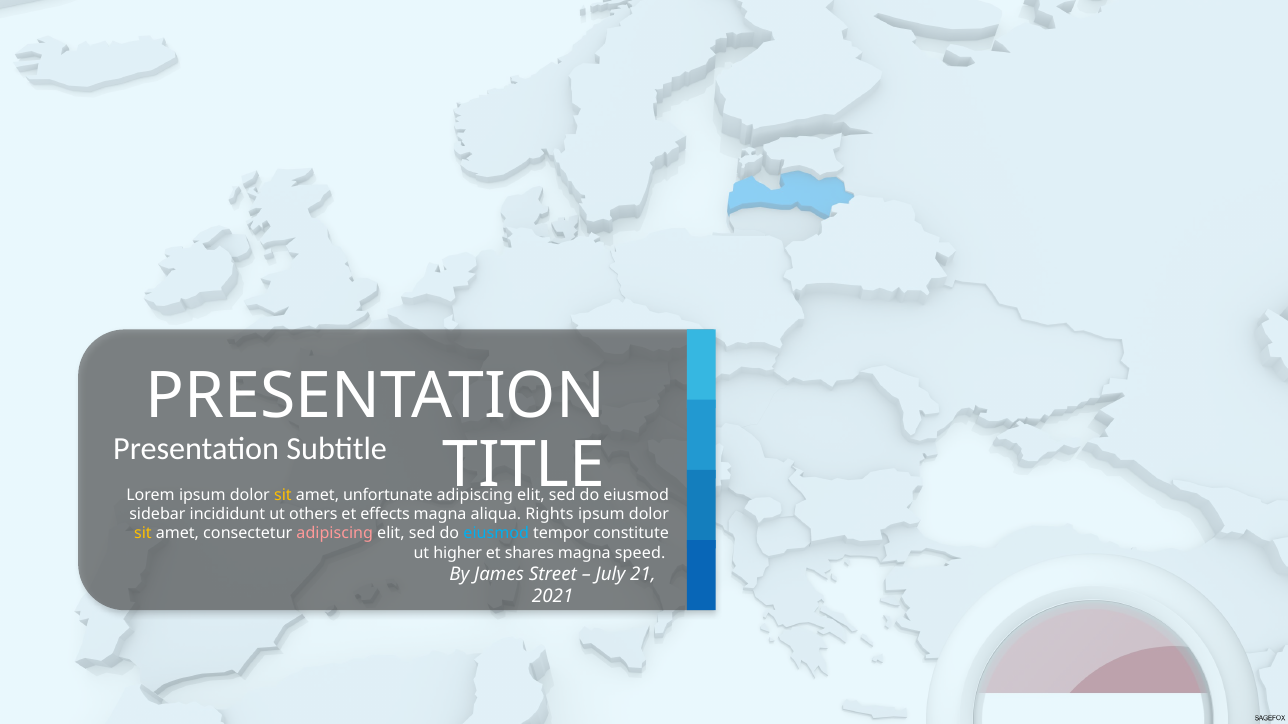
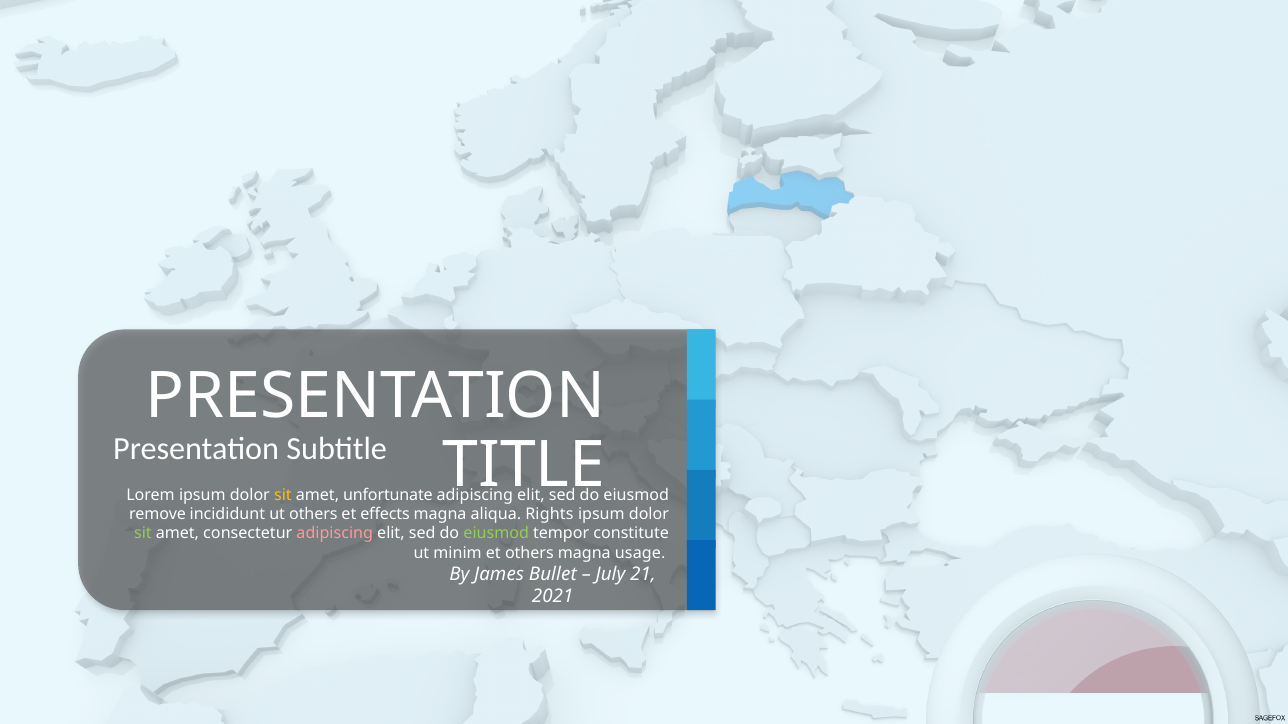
sidebar: sidebar -> remove
sit at (143, 534) colour: yellow -> light green
eiusmod at (496, 534) colour: light blue -> light green
higher: higher -> minim
et shares: shares -> others
speed: speed -> usage
Street: Street -> Bullet
